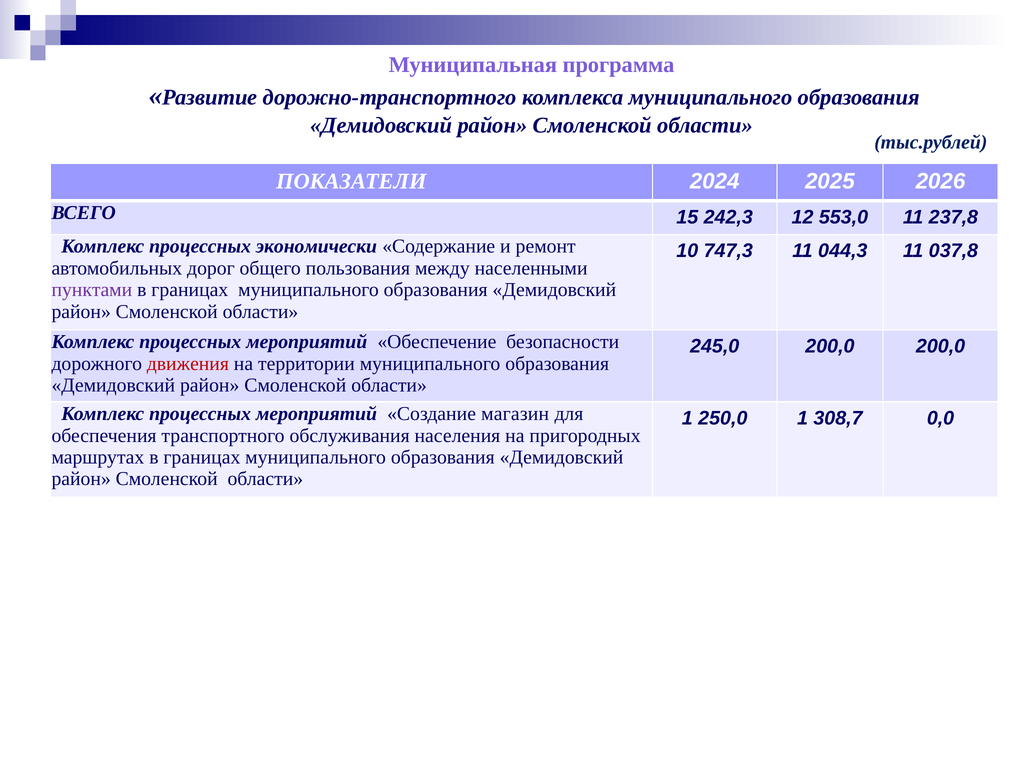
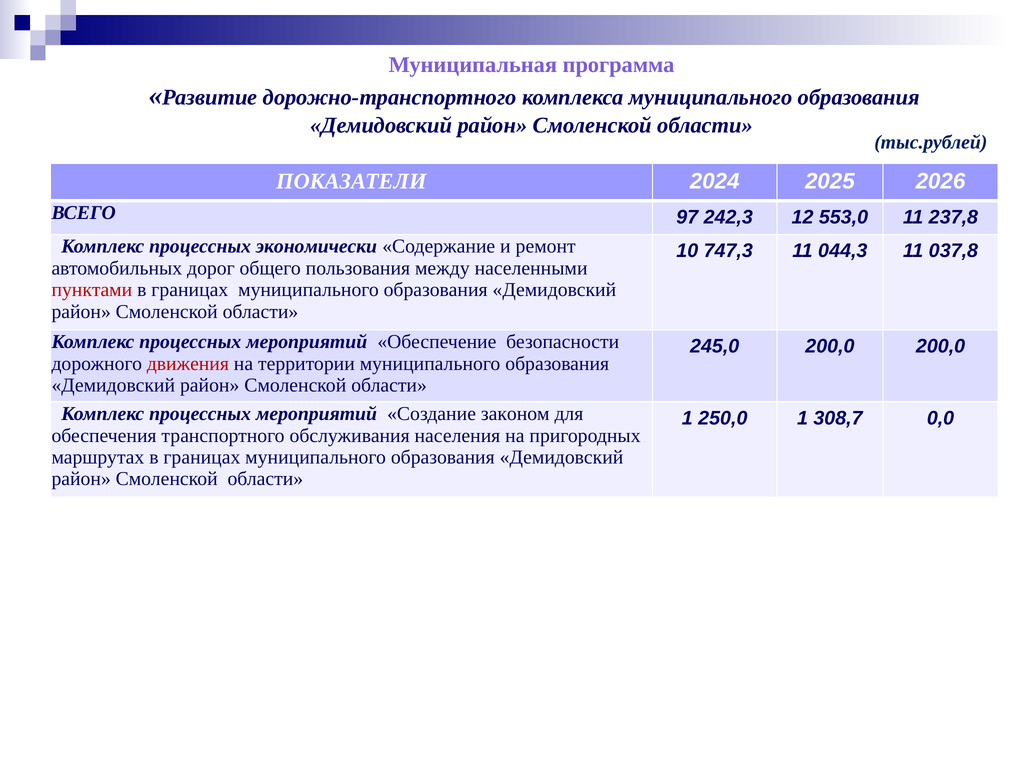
15: 15 -> 97
пунктами colour: purple -> red
магазин: магазин -> законом
